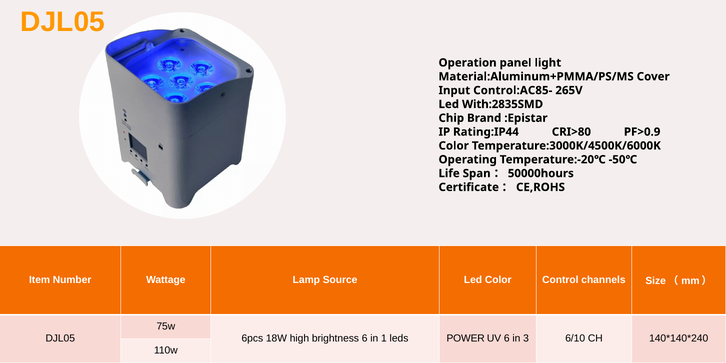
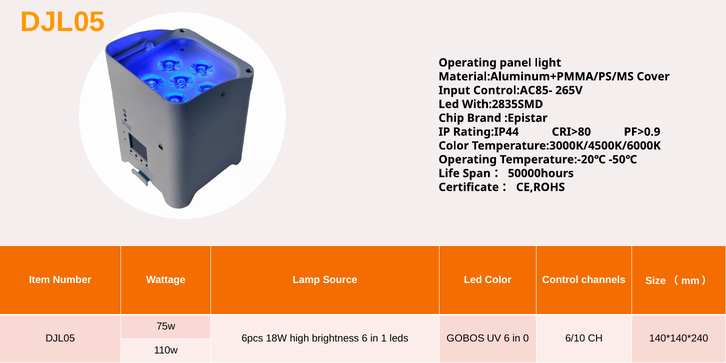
Operation at (468, 63): Operation -> Operating
POWER: POWER -> GOBOS
3: 3 -> 0
